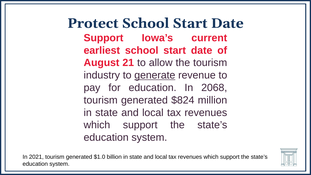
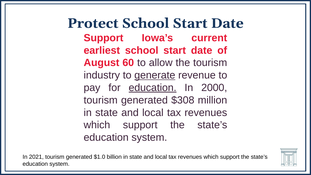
21: 21 -> 60
education at (153, 88) underline: none -> present
2068: 2068 -> 2000
$824: $824 -> $308
